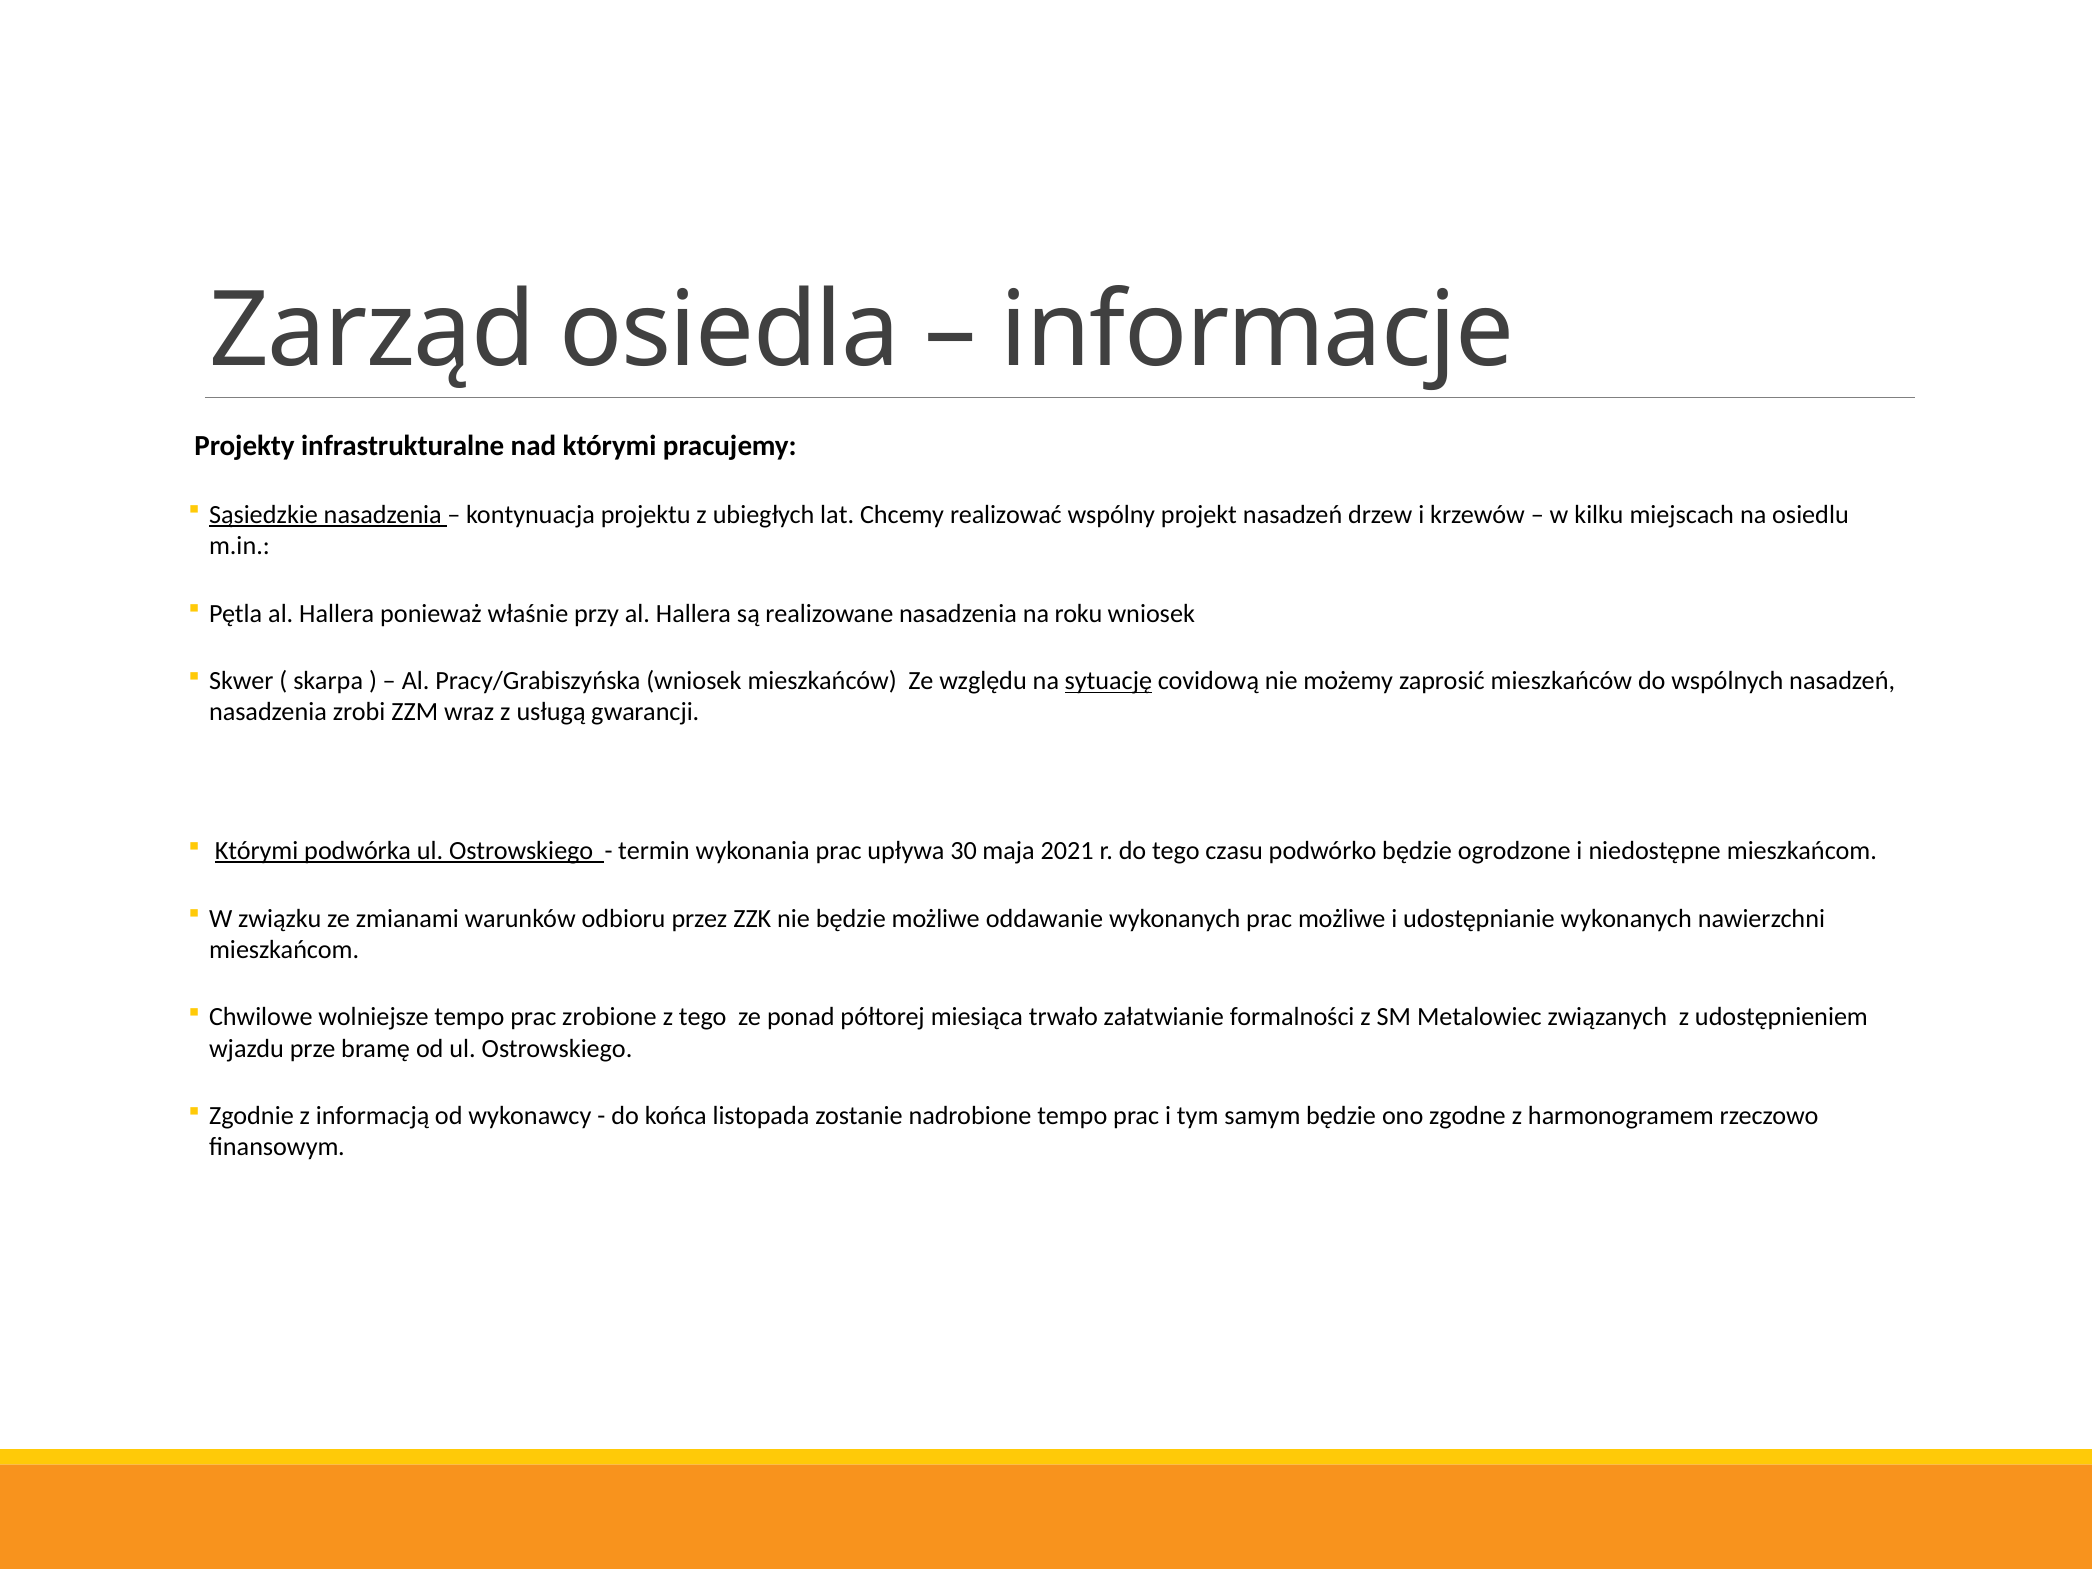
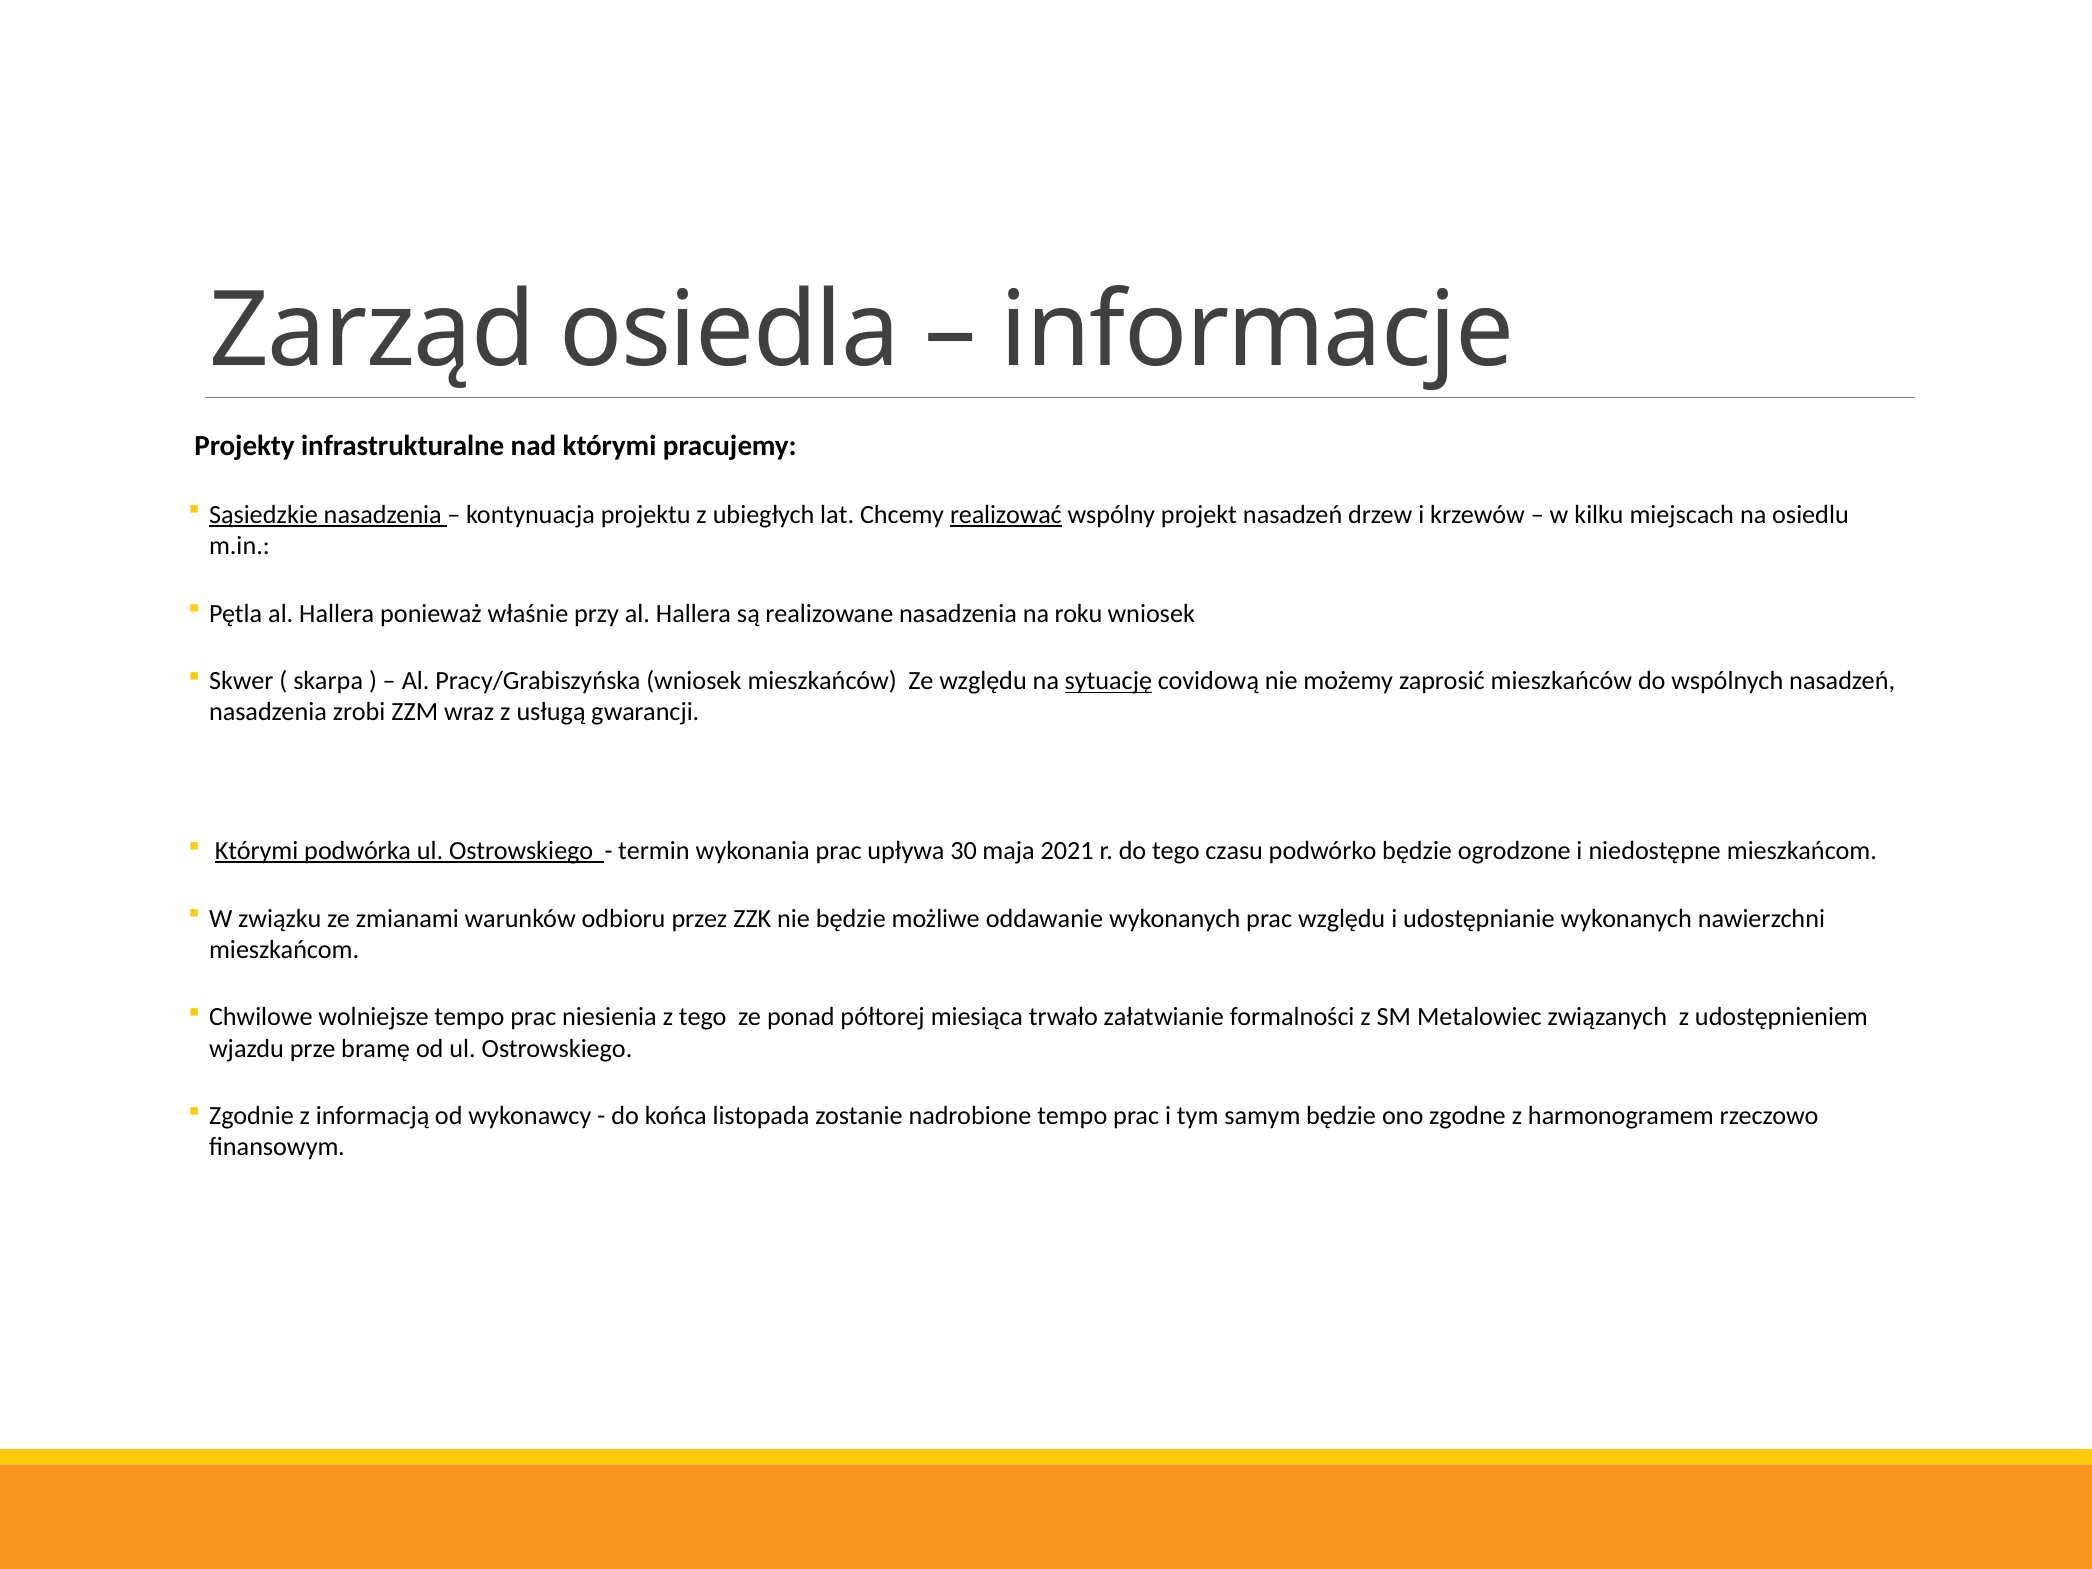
realizować underline: none -> present
prac możliwe: możliwe -> względu
zrobione: zrobione -> niesienia
